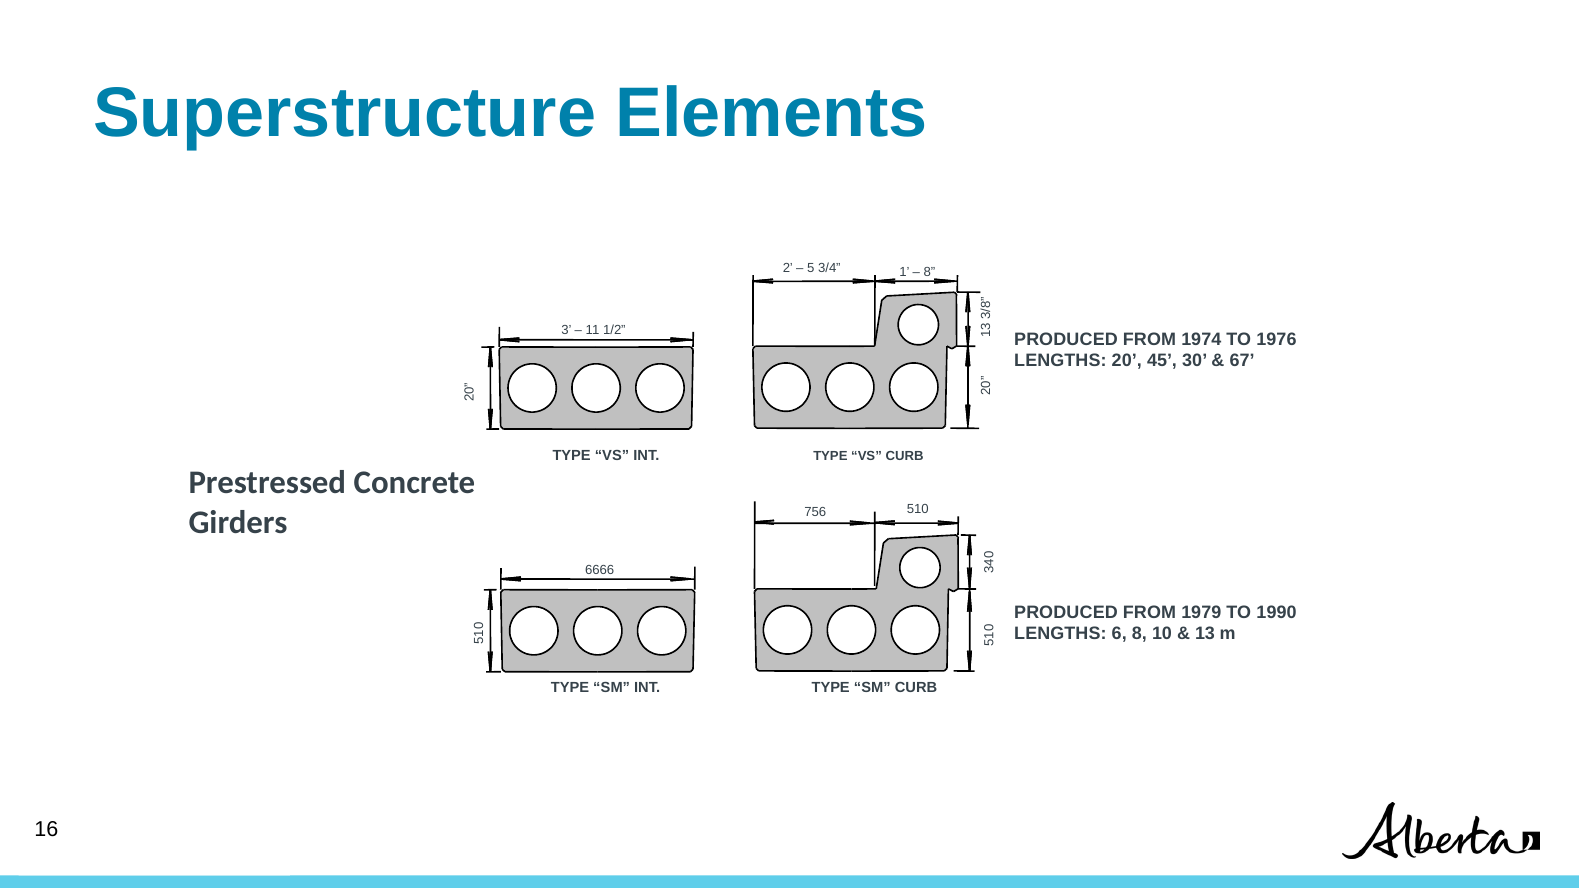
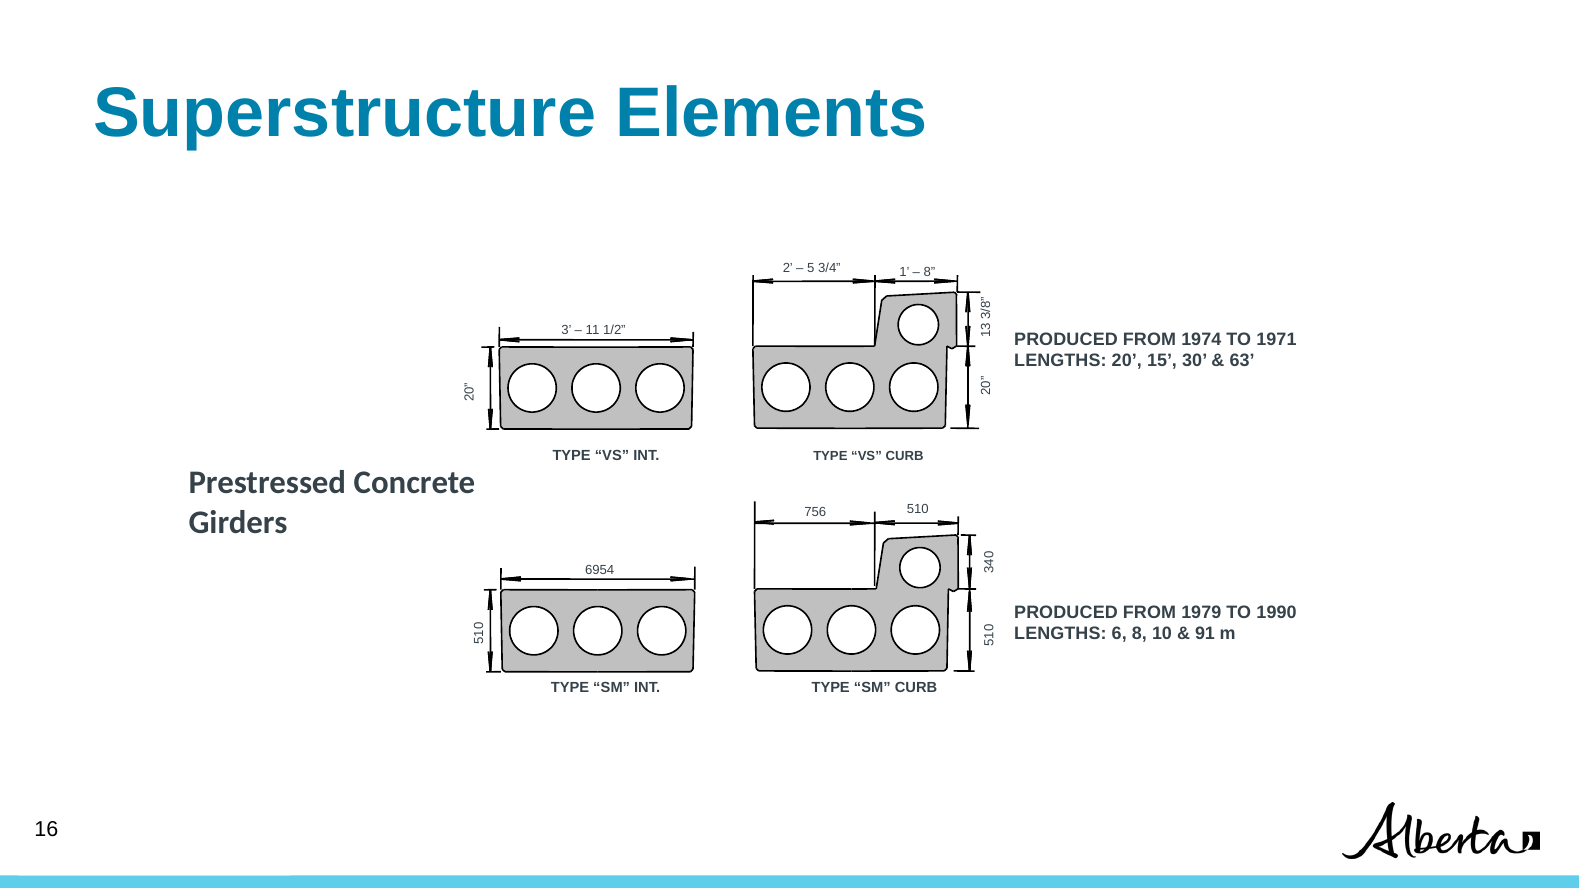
1976: 1976 -> 1971
45: 45 -> 15
67: 67 -> 63
6666: 6666 -> 6954
13: 13 -> 91
